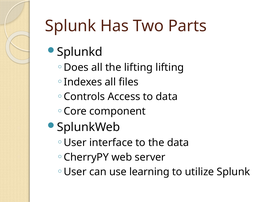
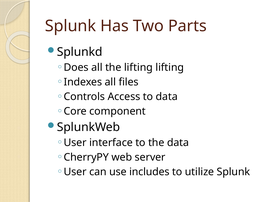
learning: learning -> includes
